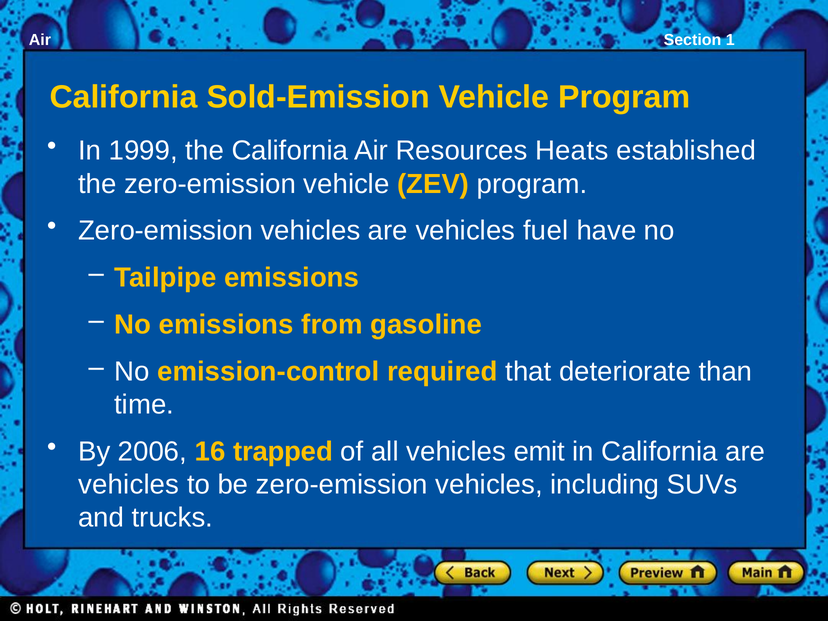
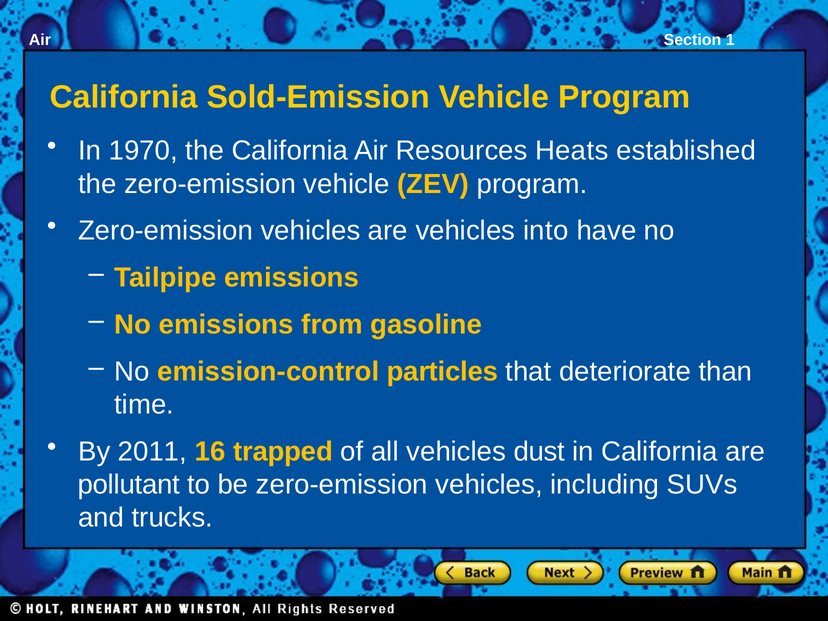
1999: 1999 -> 1970
fuel: fuel -> into
required: required -> particles
2006: 2006 -> 2011
emit: emit -> dust
vehicles at (129, 485): vehicles -> pollutant
